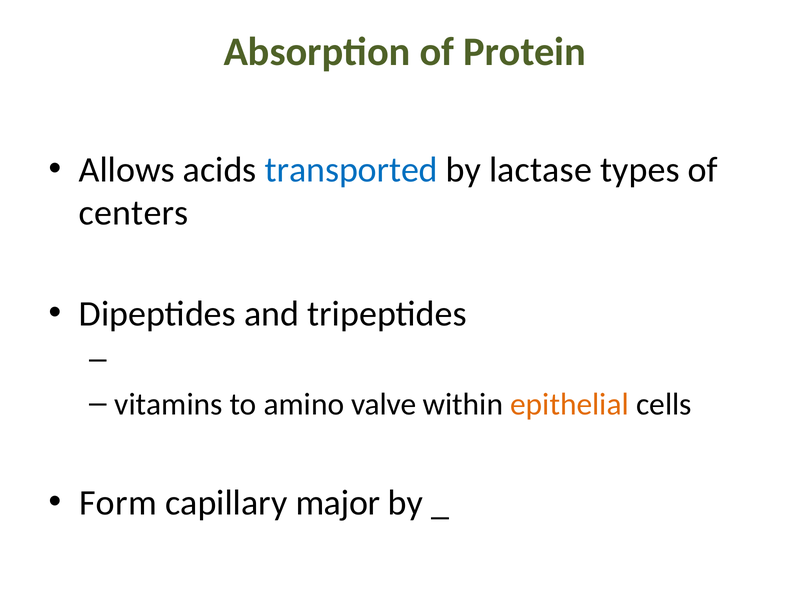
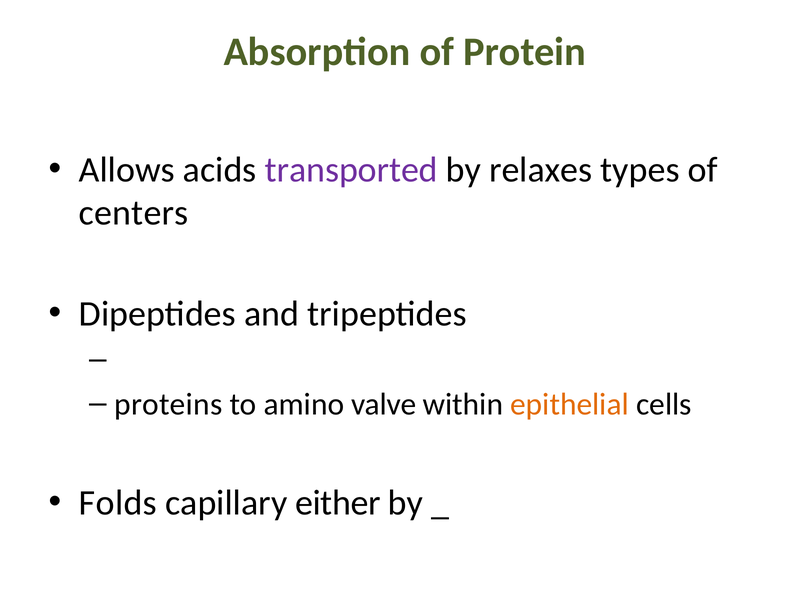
transported colour: blue -> purple
lactase: lactase -> relaxes
vitamins: vitamins -> proteins
Form: Form -> Folds
major: major -> either
